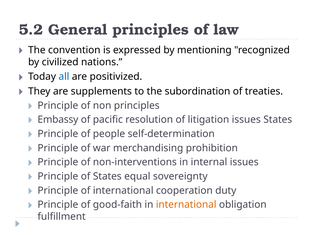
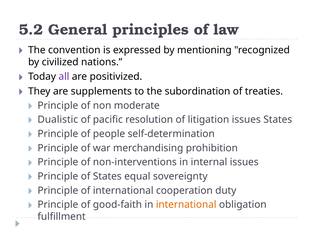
all colour: blue -> purple
non principles: principles -> moderate
Embassy: Embassy -> Dualistic
